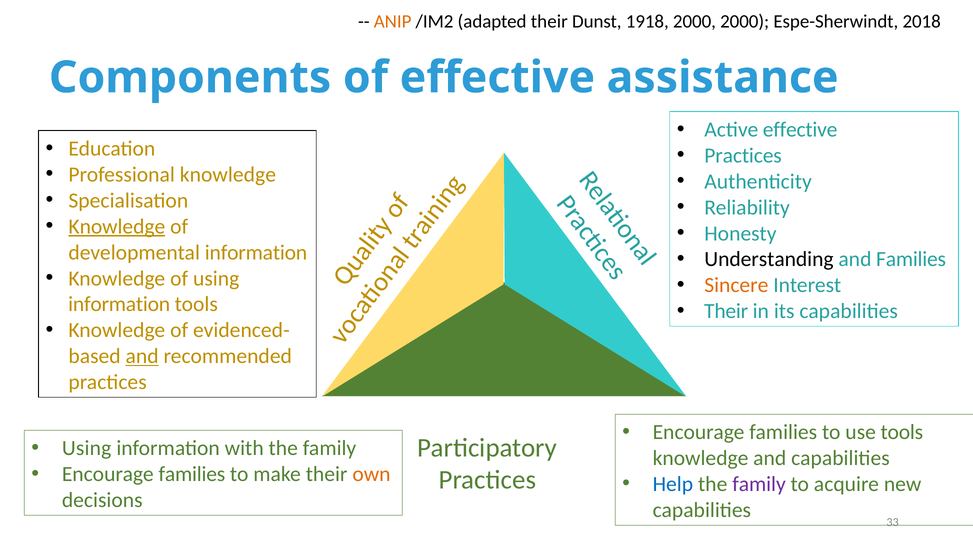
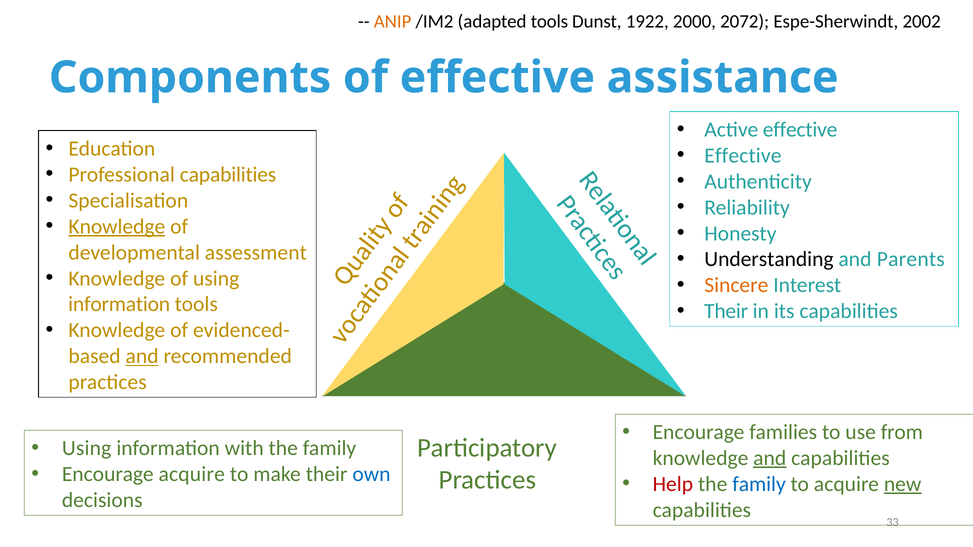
adapted their: their -> tools
1918: 1918 -> 1922
2000 2000: 2000 -> 2072
2018: 2018 -> 2002
Practices at (743, 156): Practices -> Effective
Professional knowledge: knowledge -> capabilities
developmental information: information -> assessment
and Families: Families -> Parents
use tools: tools -> from
and at (770, 458) underline: none -> present
families at (192, 475): families -> acquire
own colour: orange -> blue
Help colour: blue -> red
family at (759, 484) colour: purple -> blue
new underline: none -> present
